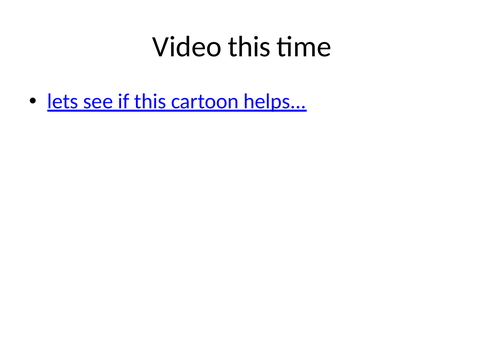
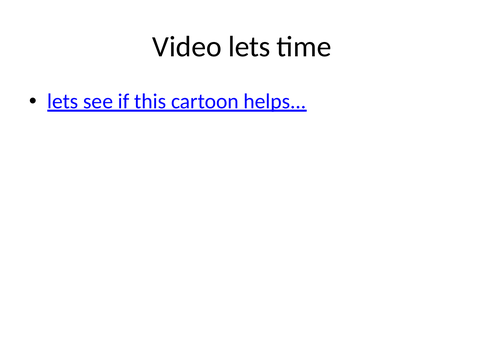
Video this: this -> lets
